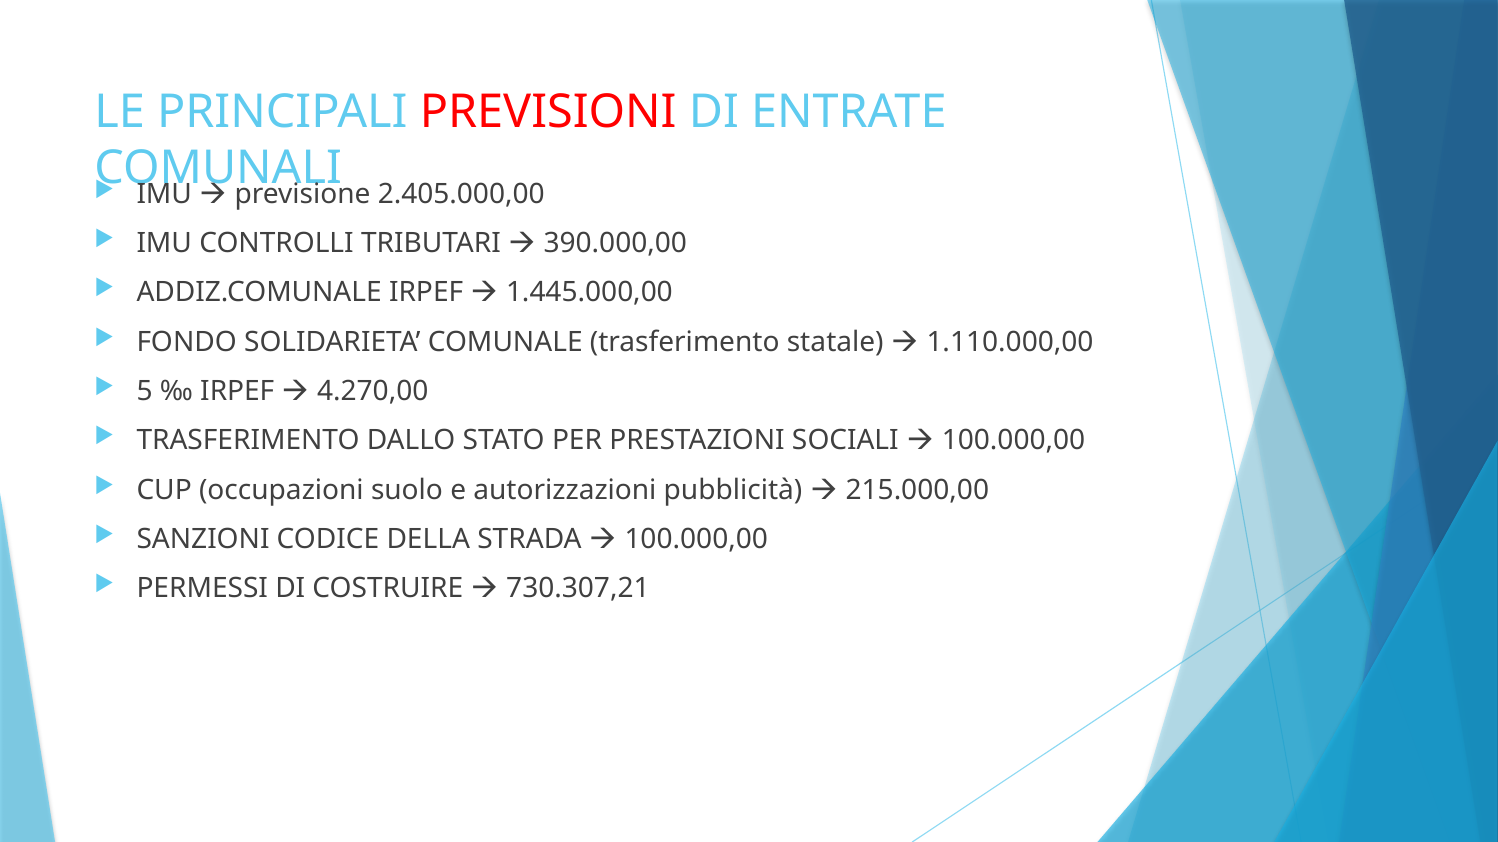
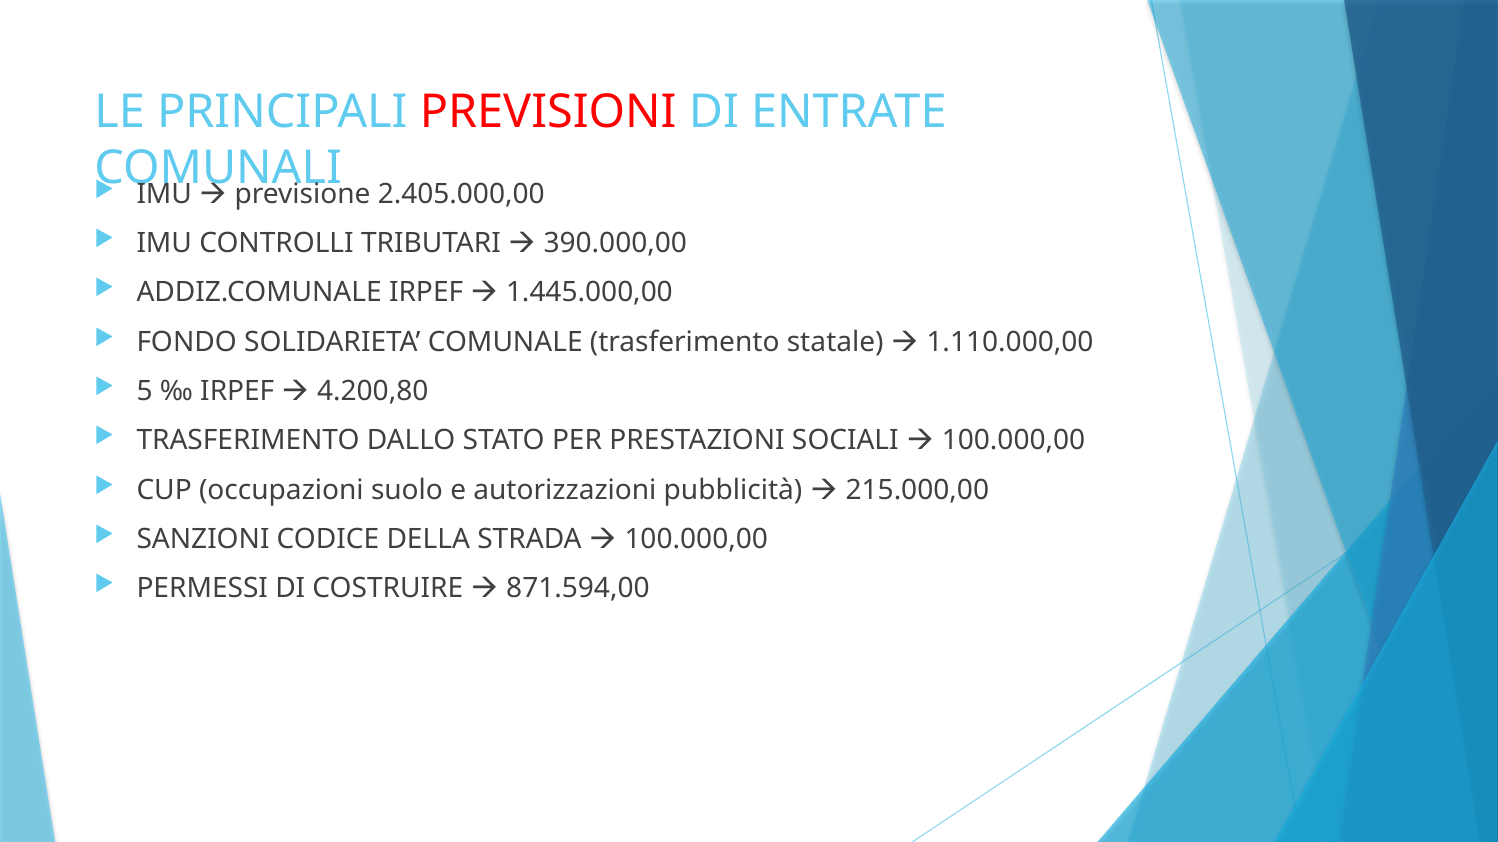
4.270,00: 4.270,00 -> 4.200,80
730.307,21: 730.307,21 -> 871.594,00
